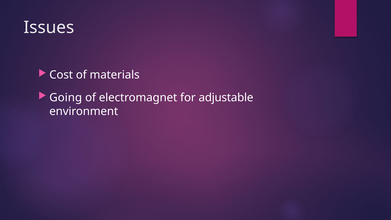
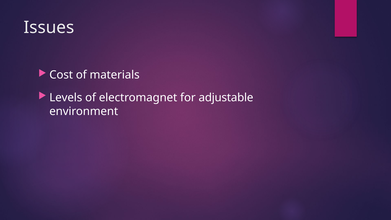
Going: Going -> Levels
